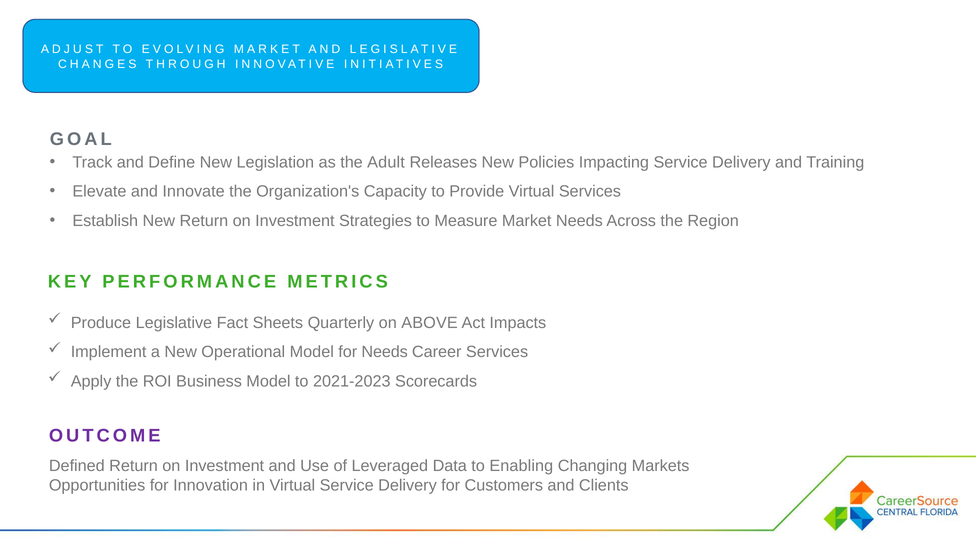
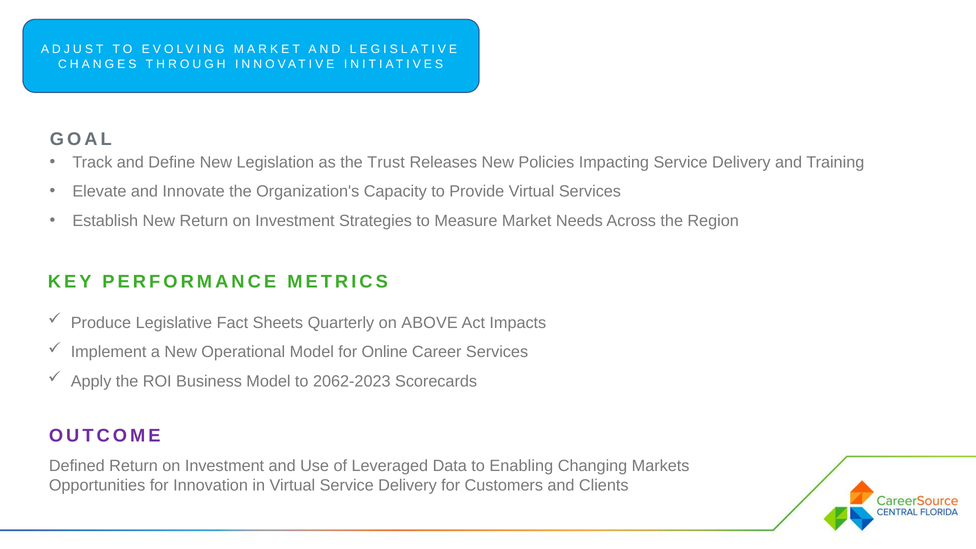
Adult: Adult -> Trust
for Needs: Needs -> Online
2021-2023: 2021-2023 -> 2062-2023
